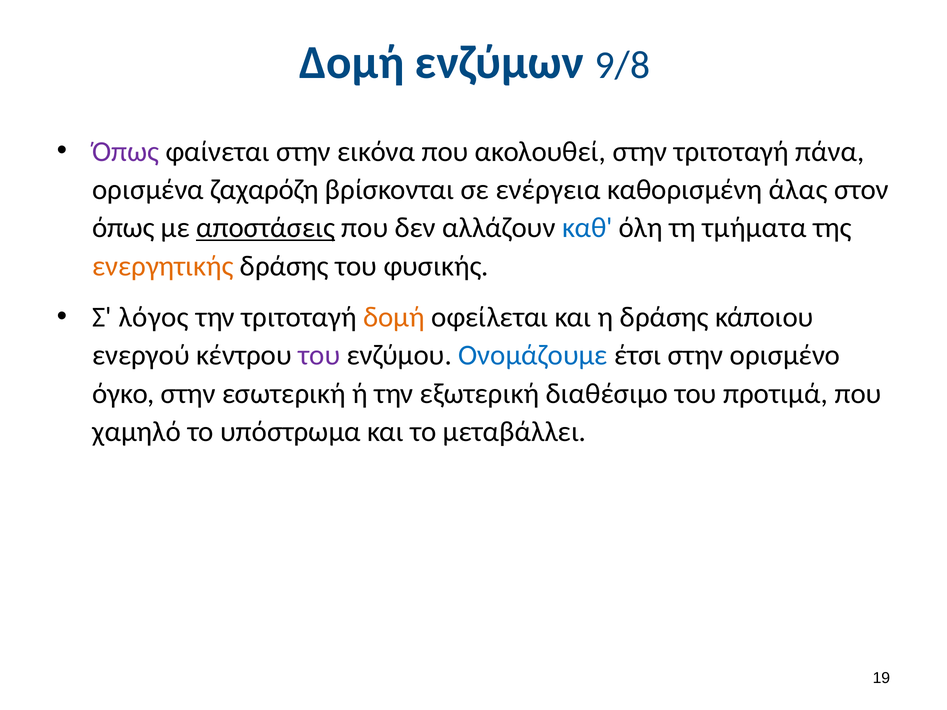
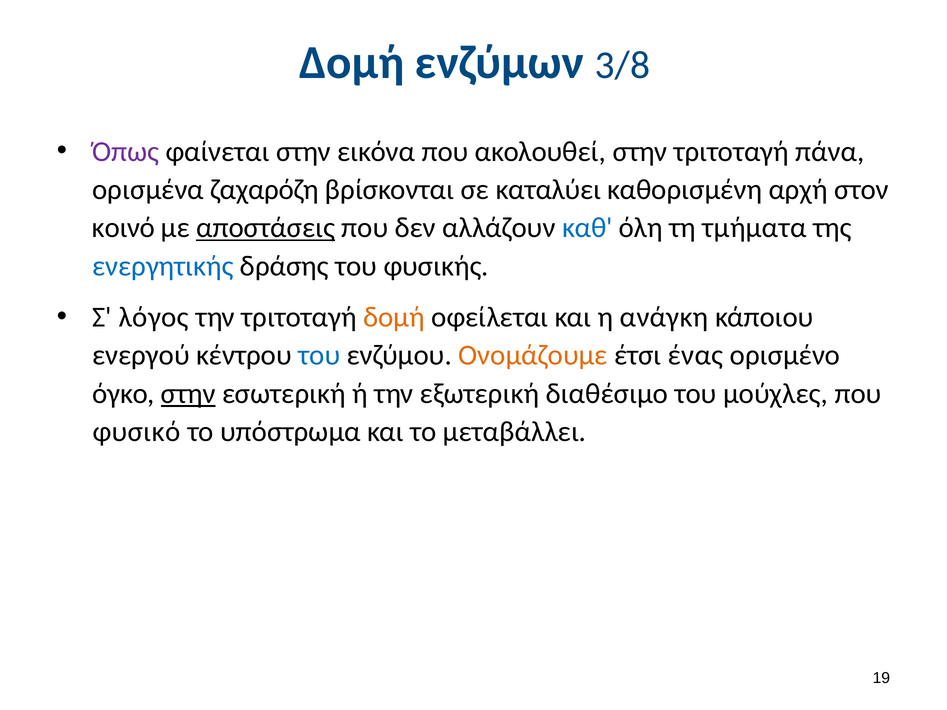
9/8: 9/8 -> 3/8
ενέργεια: ενέργεια -> καταλύει
άλας: άλας -> αρχή
όπως at (123, 228): όπως -> κοινό
ενεργητικής colour: orange -> blue
η δράσης: δράσης -> ανάγκη
του at (319, 356) colour: purple -> blue
Ονομάζουμε colour: blue -> orange
έτσι στην: στην -> ένας
στην at (188, 394) underline: none -> present
προτιμά: προτιμά -> μούχλες
χαμηλό: χαμηλό -> φυσικό
